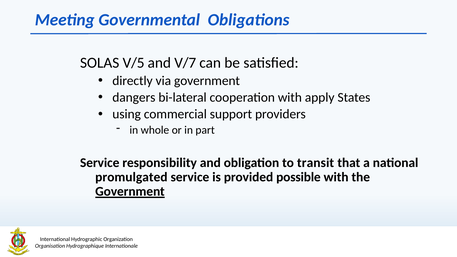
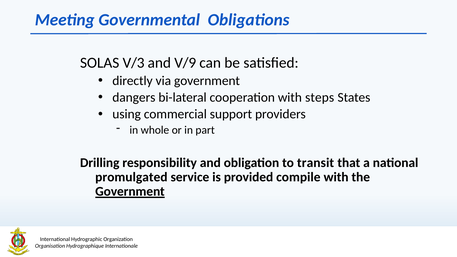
V/5: V/5 -> V/3
V/7: V/7 -> V/9
apply: apply -> steps
Service at (100, 163): Service -> Drilling
possible: possible -> compile
